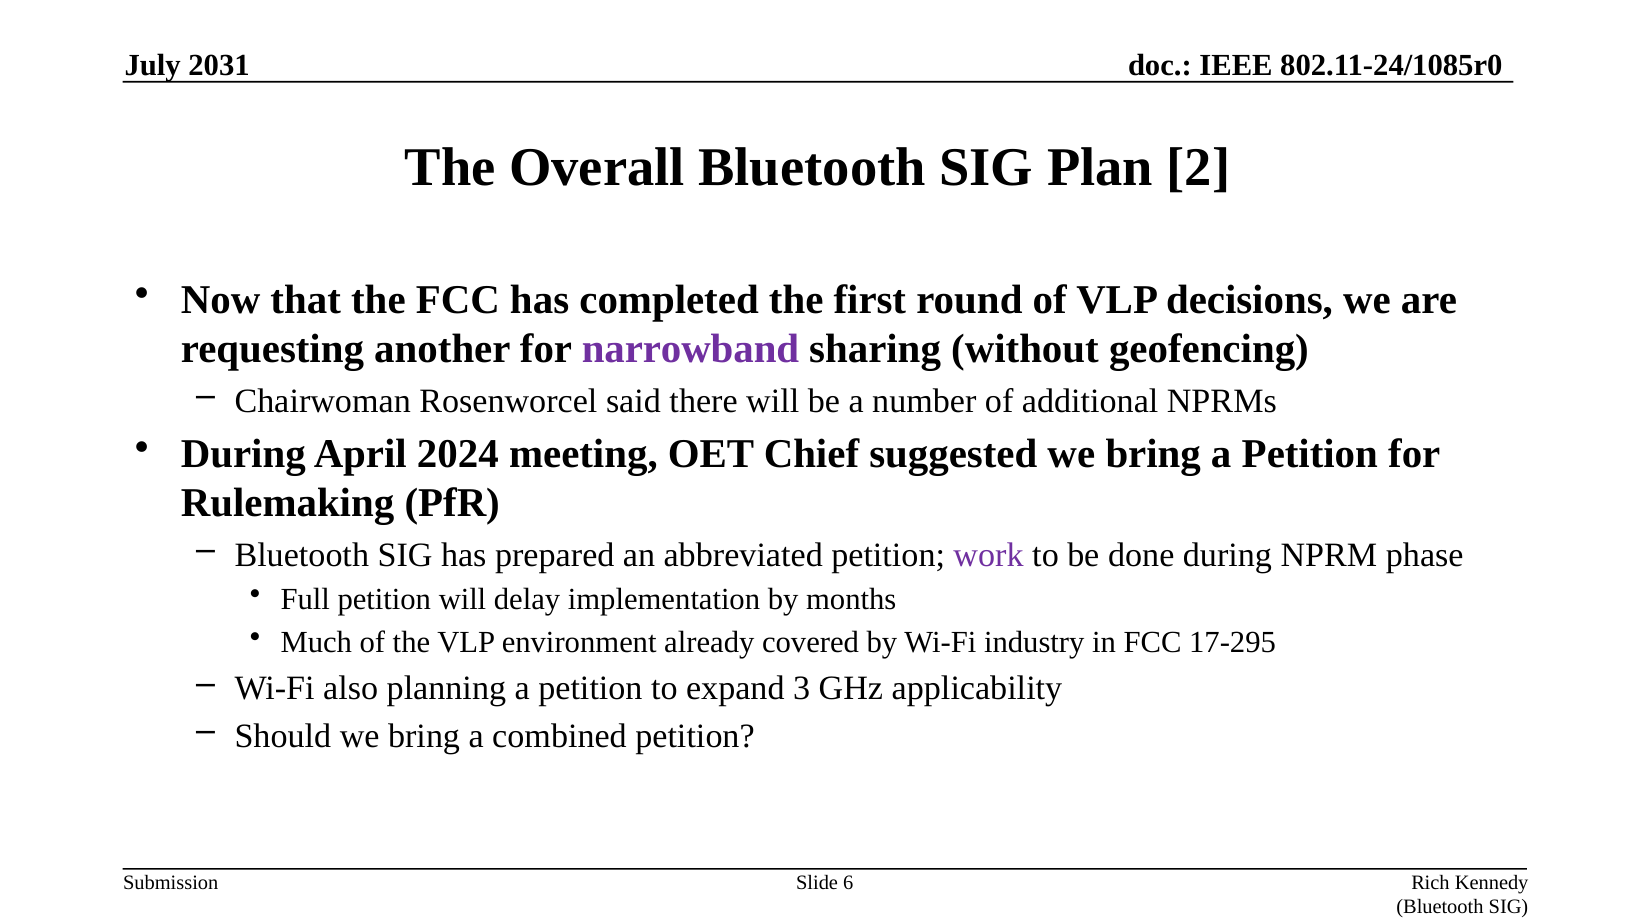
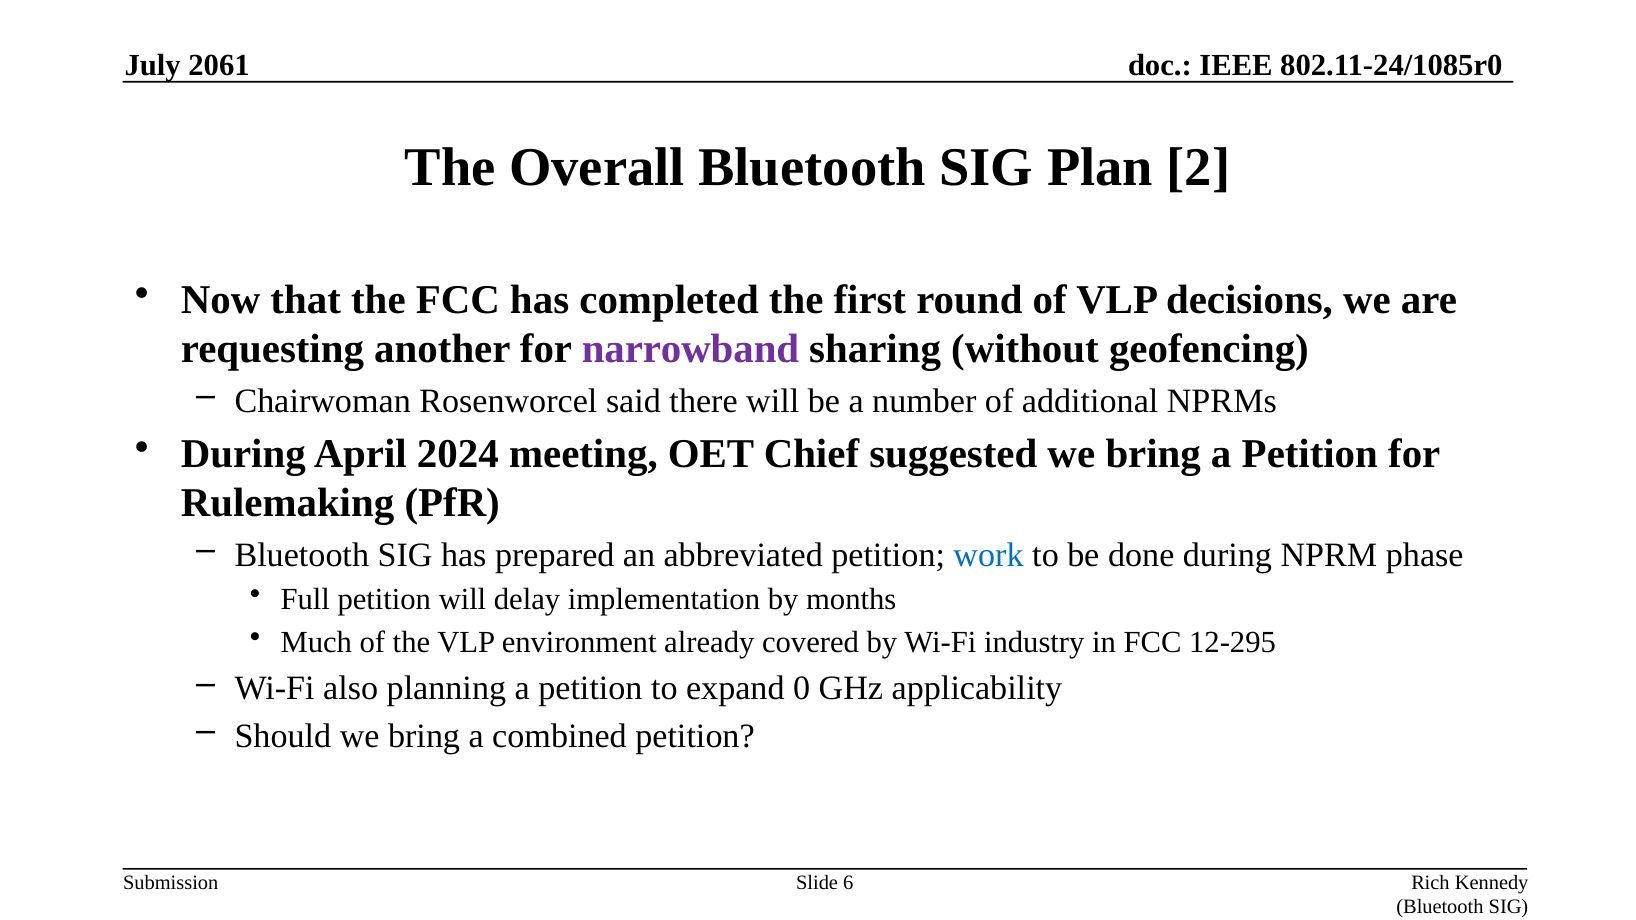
2031: 2031 -> 2061
work colour: purple -> blue
17-295: 17-295 -> 12-295
3: 3 -> 0
